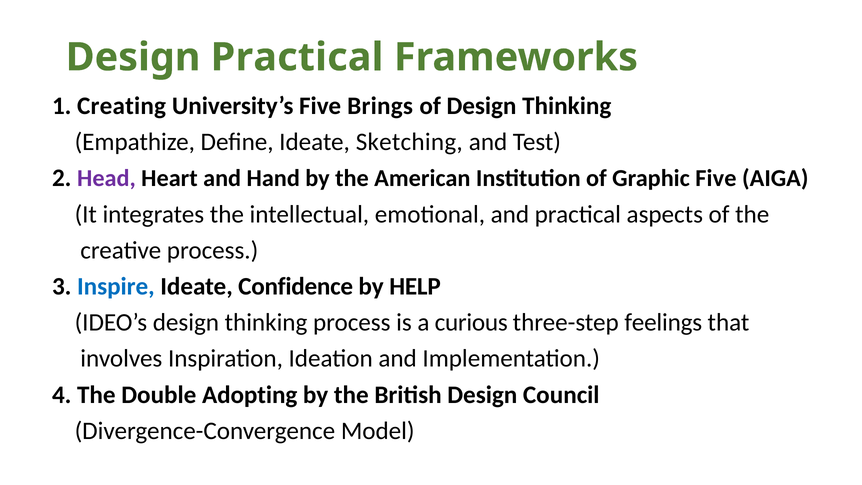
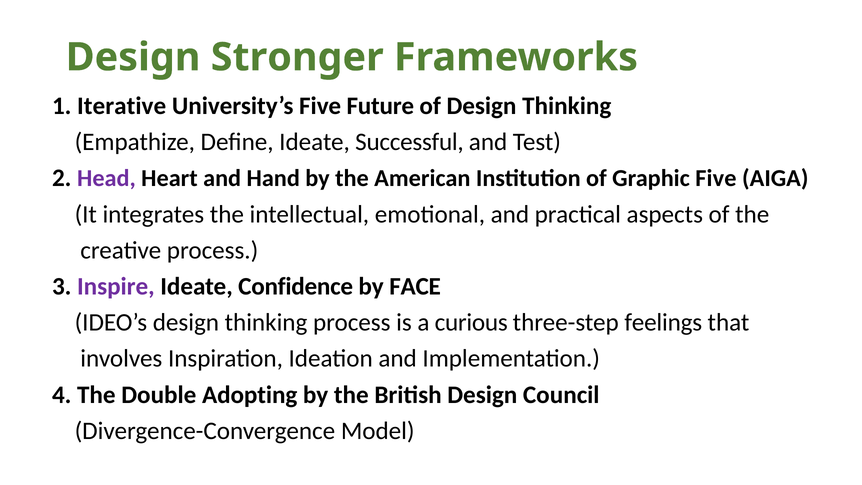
Design Practical: Practical -> Stronger
Creating: Creating -> Iterative
Brings: Brings -> Future
Sketching: Sketching -> Successful
Inspire colour: blue -> purple
HELP: HELP -> FACE
